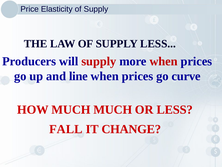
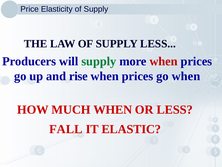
supply at (99, 61) colour: red -> green
line: line -> rise
go curve: curve -> when
MUCH MUCH: MUCH -> WHEN
CHANGE: CHANGE -> ELASTIC
